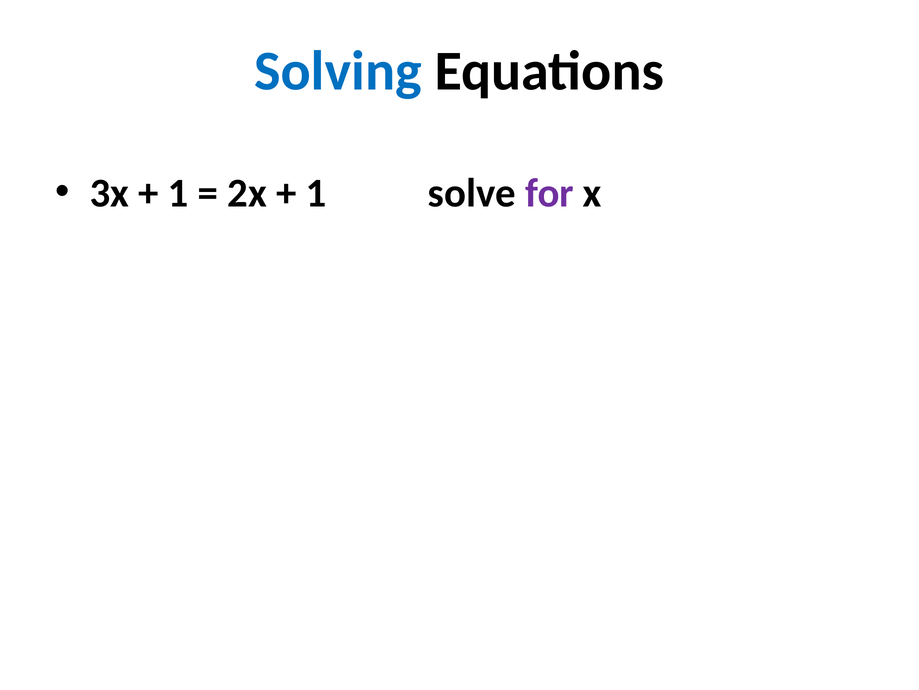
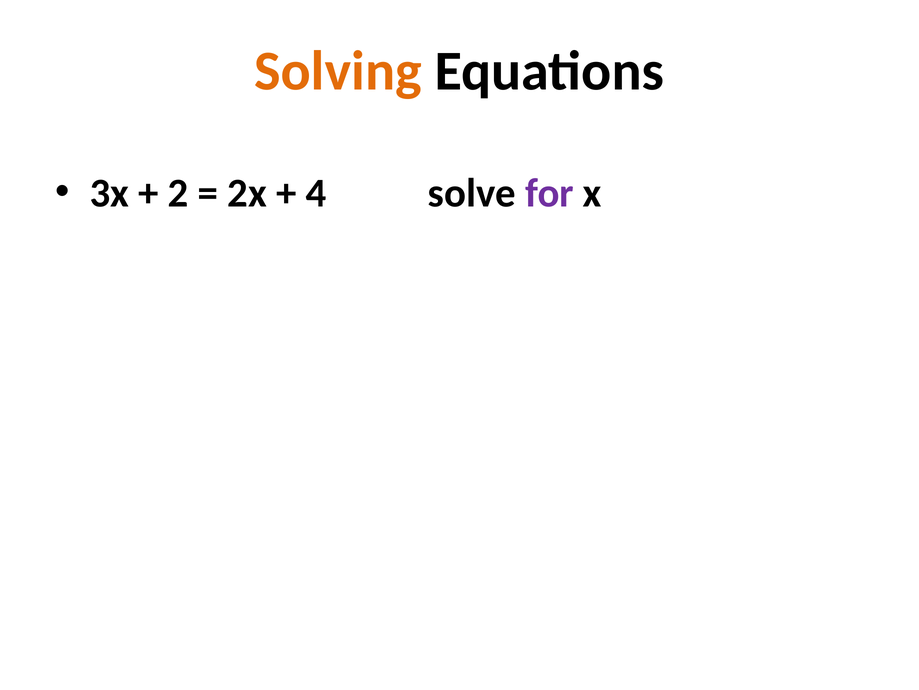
Solving colour: blue -> orange
1 at (178, 193): 1 -> 2
1 at (316, 193): 1 -> 4
